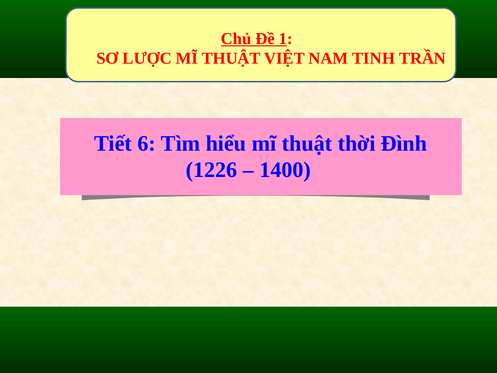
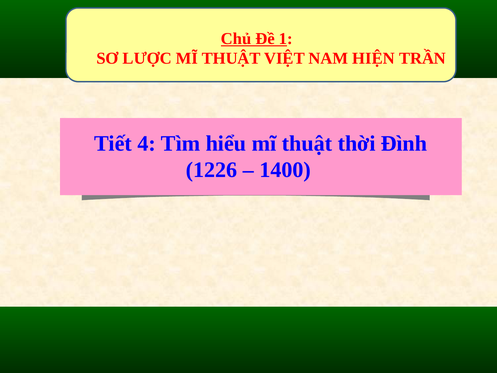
TINH: TINH -> HIỆN
6: 6 -> 4
